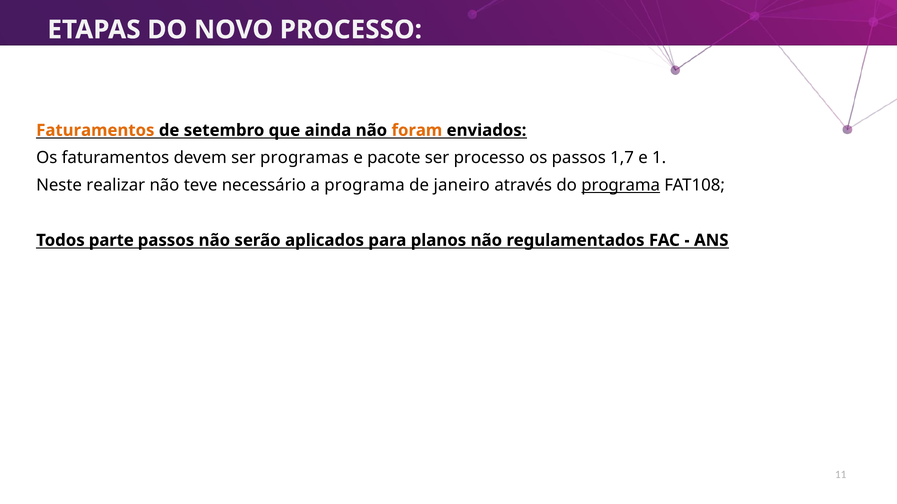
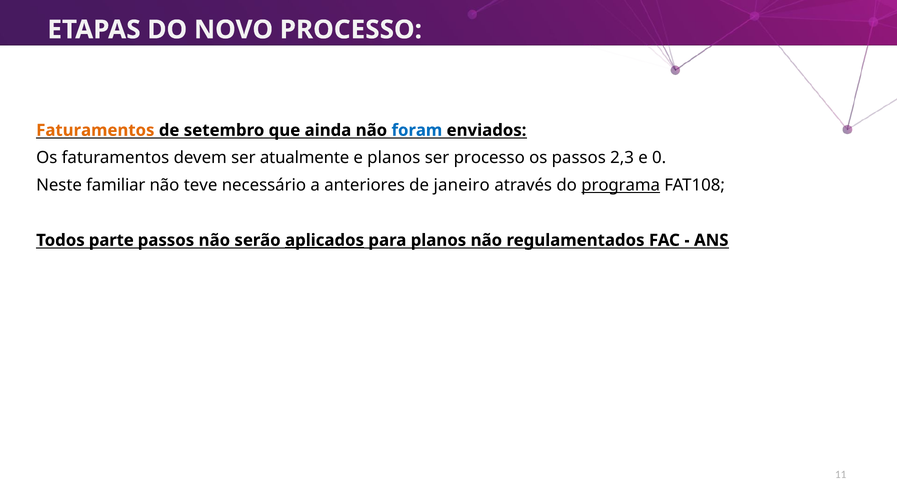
foram colour: orange -> blue
programas: programas -> atualmente
e pacote: pacote -> planos
1,7: 1,7 -> 2,3
1: 1 -> 0
realizar: realizar -> familiar
a programa: programa -> anteriores
aplicados underline: none -> present
